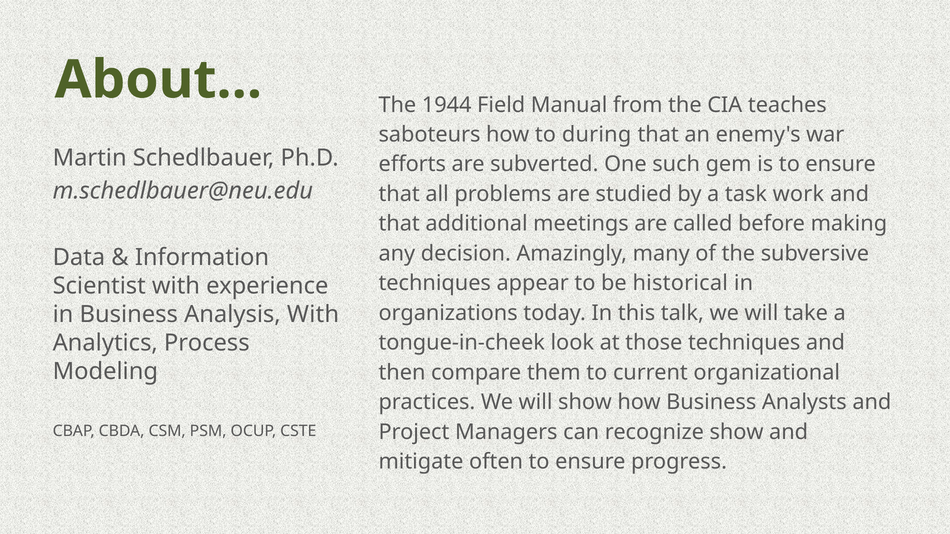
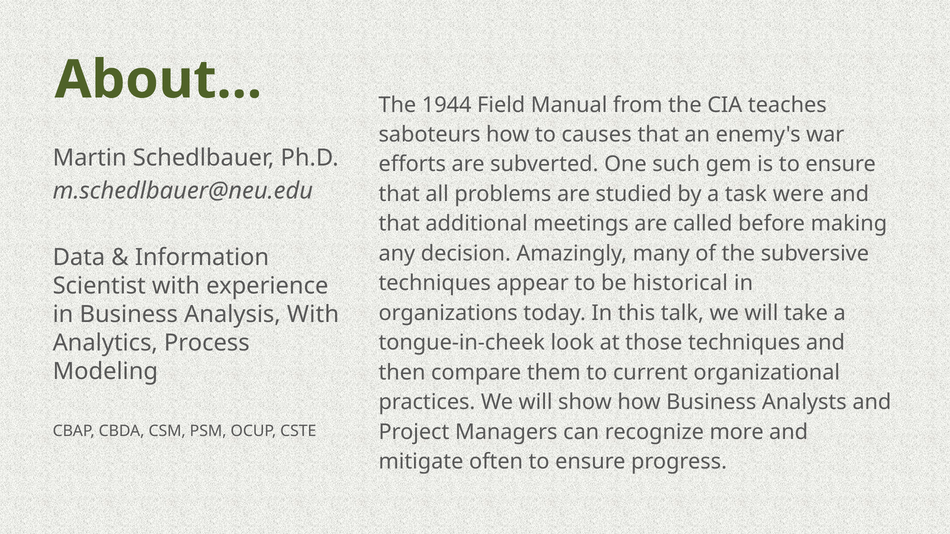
during: during -> causes
work: work -> were
recognize show: show -> more
